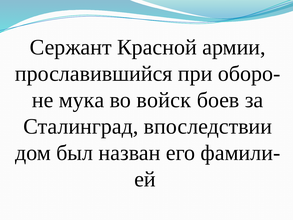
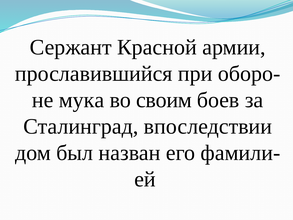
войск: войск -> своим
